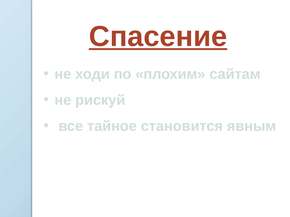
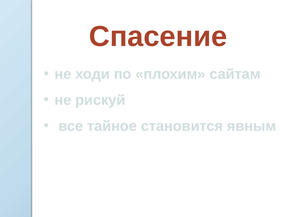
Спасение underline: present -> none
